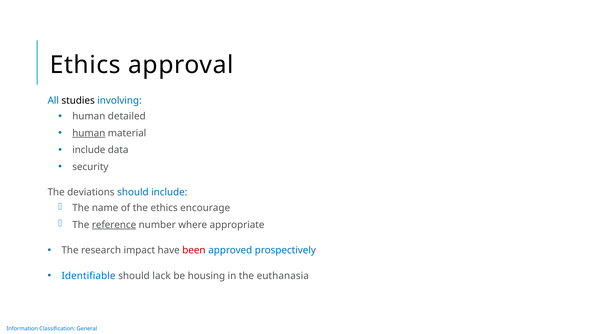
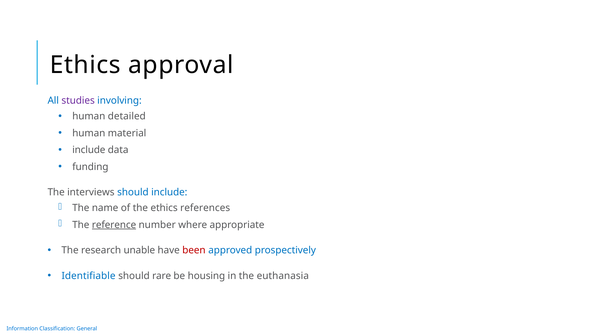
studies colour: black -> purple
human at (89, 133) underline: present -> none
security: security -> funding
deviations: deviations -> interviews
encourage: encourage -> references
impact: impact -> unable
lack: lack -> rare
